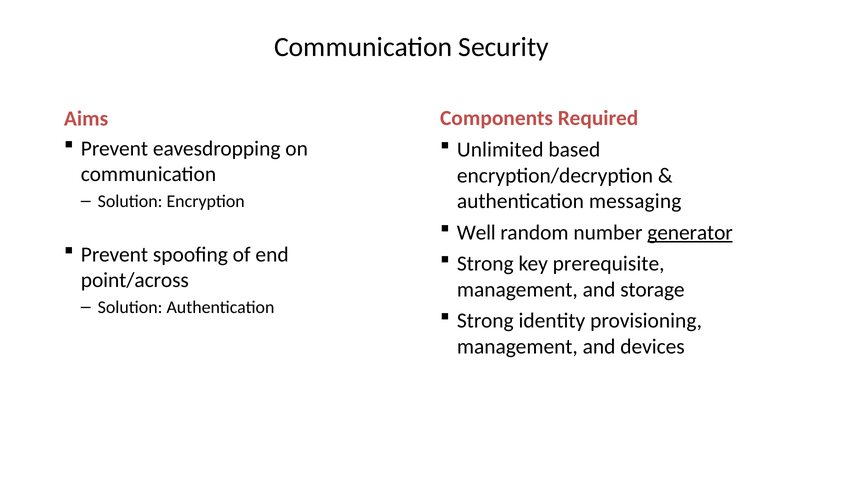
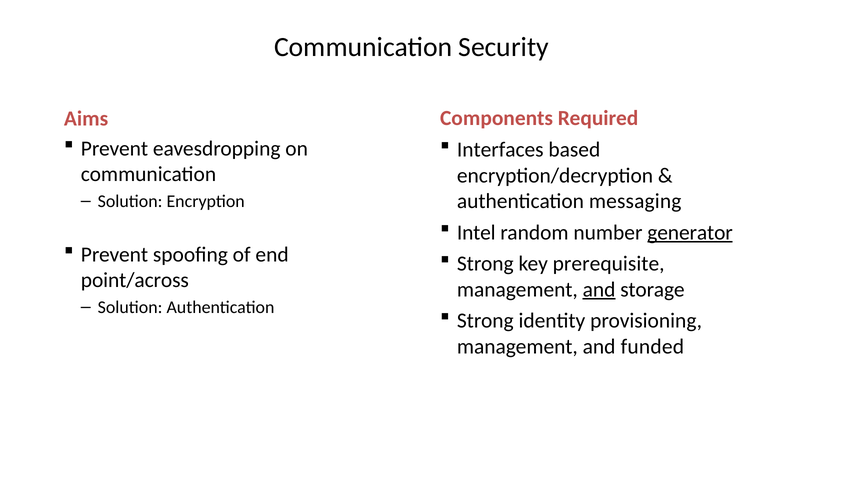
Unlimited: Unlimited -> Interfaces
Well: Well -> Intel
and at (599, 289) underline: none -> present
devices: devices -> funded
